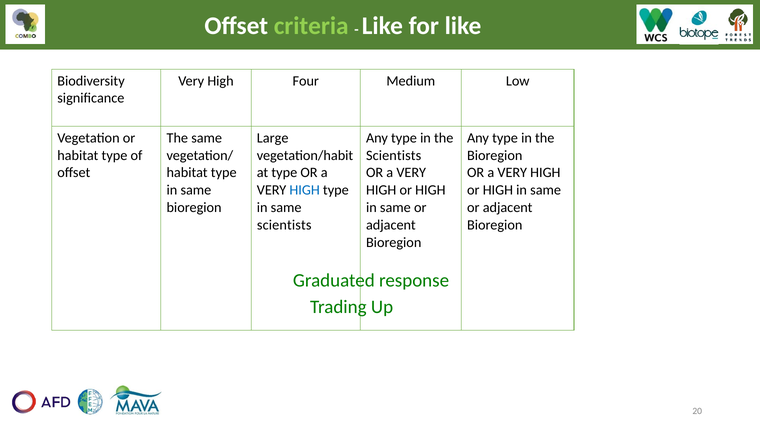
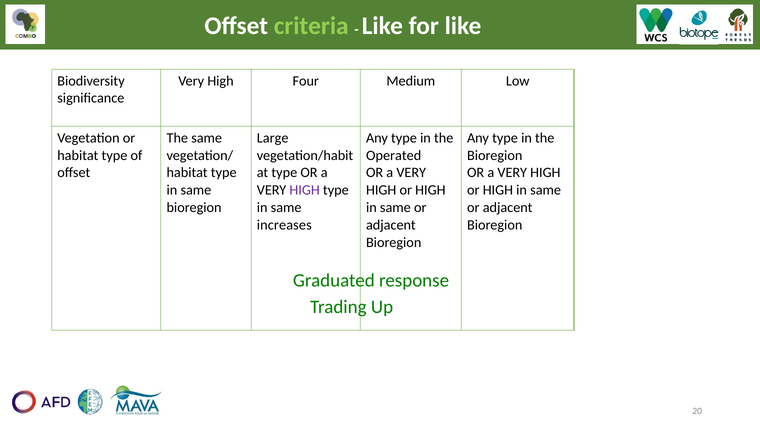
Scientists at (394, 155): Scientists -> Operated
HIGH at (305, 190) colour: blue -> purple
scientists at (284, 225): scientists -> increases
